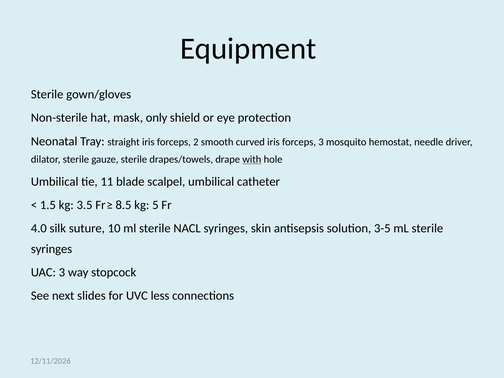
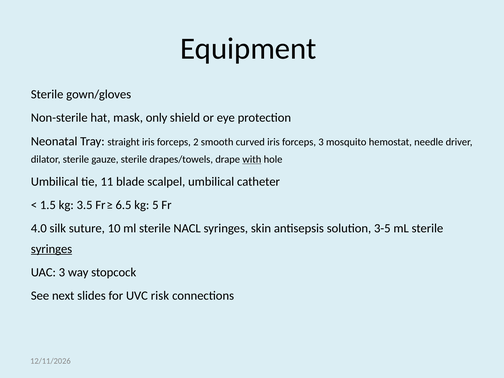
8.5: 8.5 -> 6.5
syringes at (52, 249) underline: none -> present
less: less -> risk
